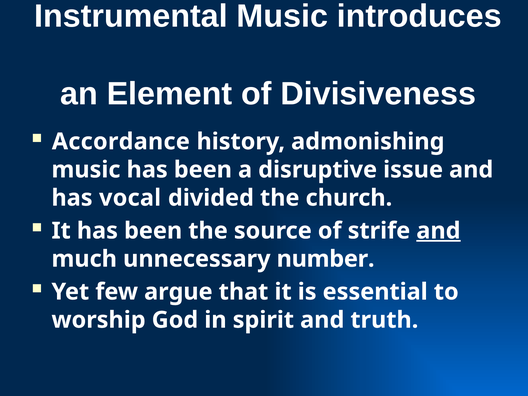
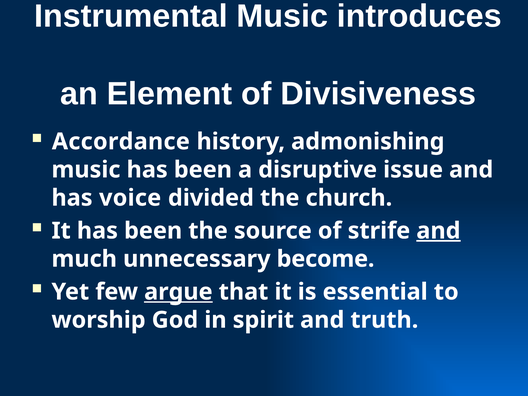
vocal: vocal -> voice
number: number -> become
argue underline: none -> present
